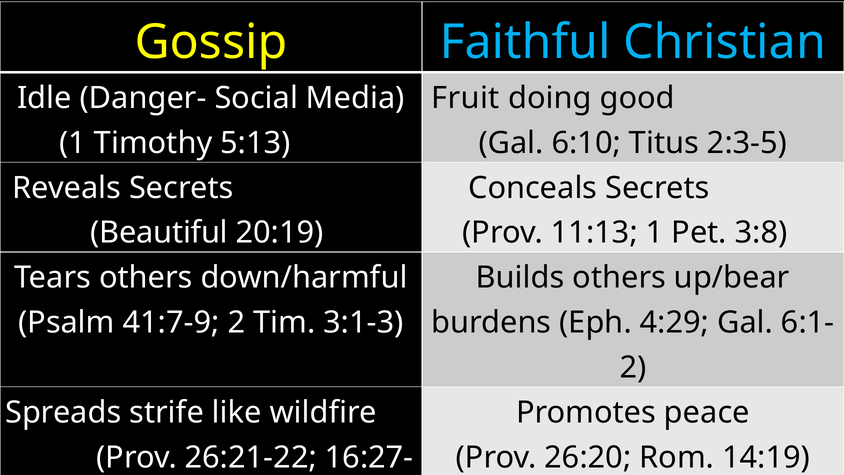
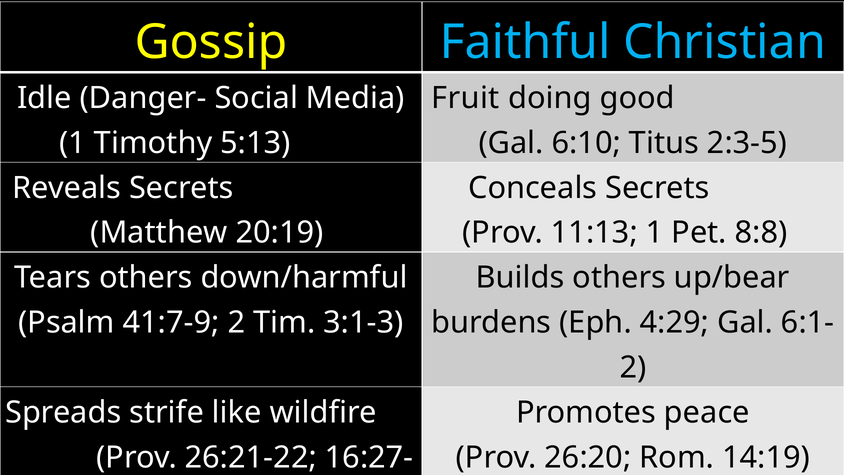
Beautiful: Beautiful -> Matthew
3:8: 3:8 -> 8:8
